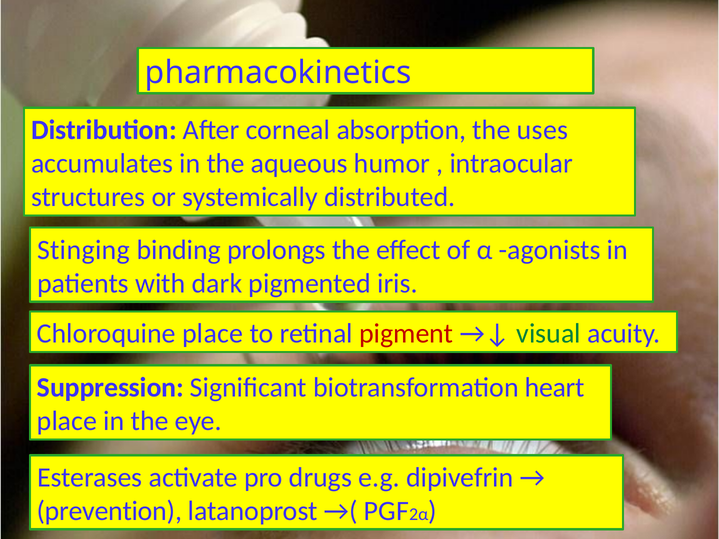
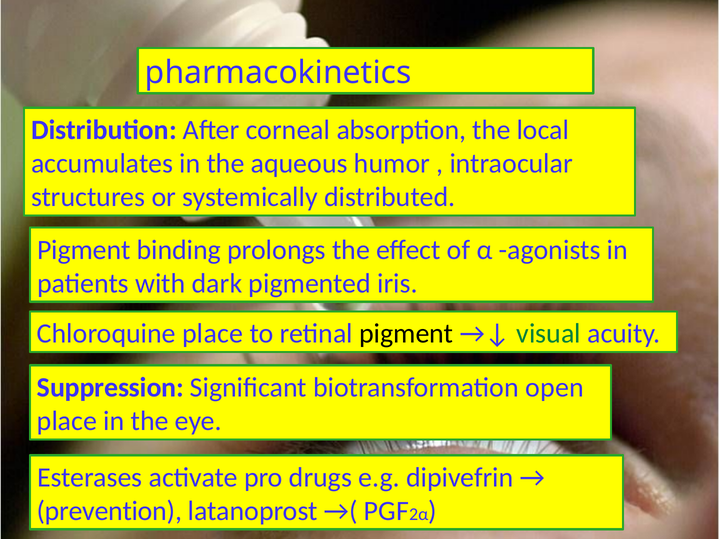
uses: uses -> local
Stinging at (83, 250): Stinging -> Pigment
pigment at (406, 334) colour: red -> black
heart: heart -> open
